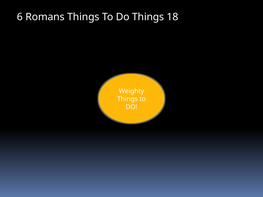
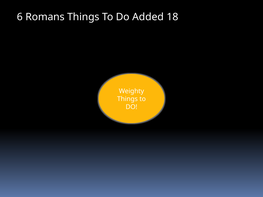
Do Things: Things -> Added
